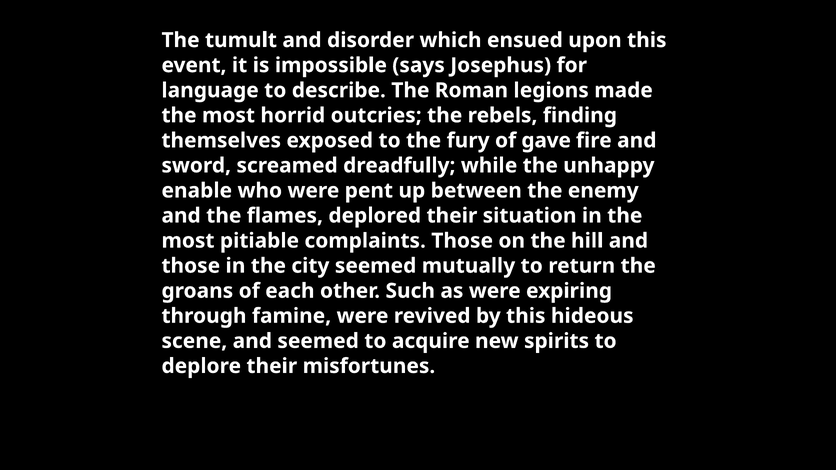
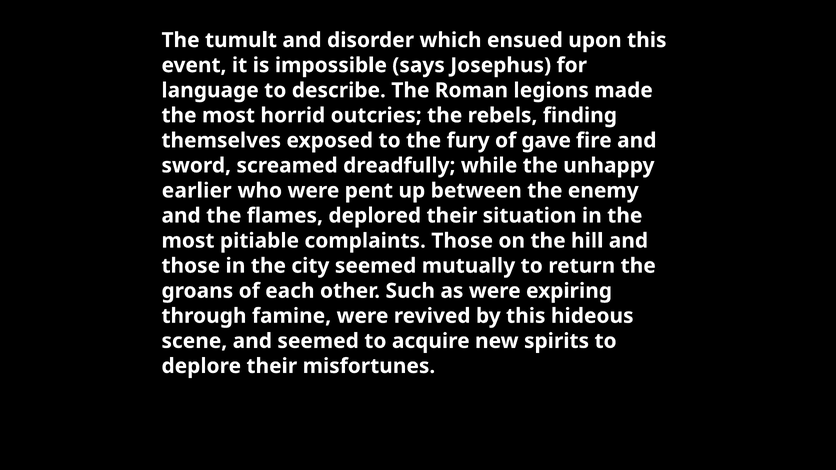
enable: enable -> earlier
